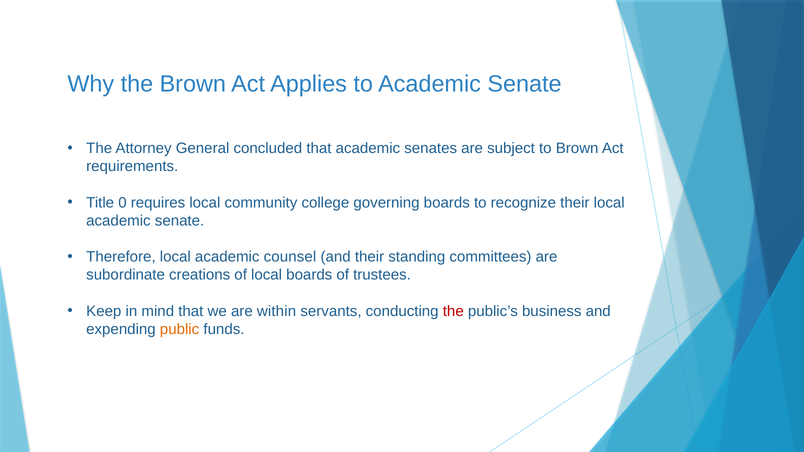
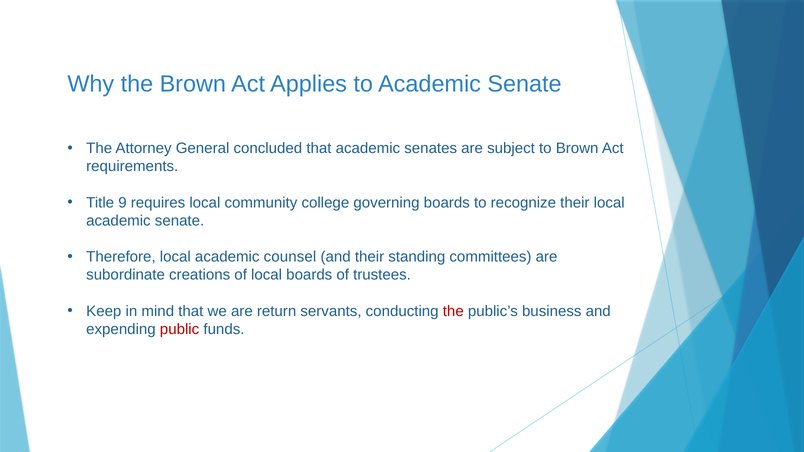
0: 0 -> 9
within: within -> return
public colour: orange -> red
